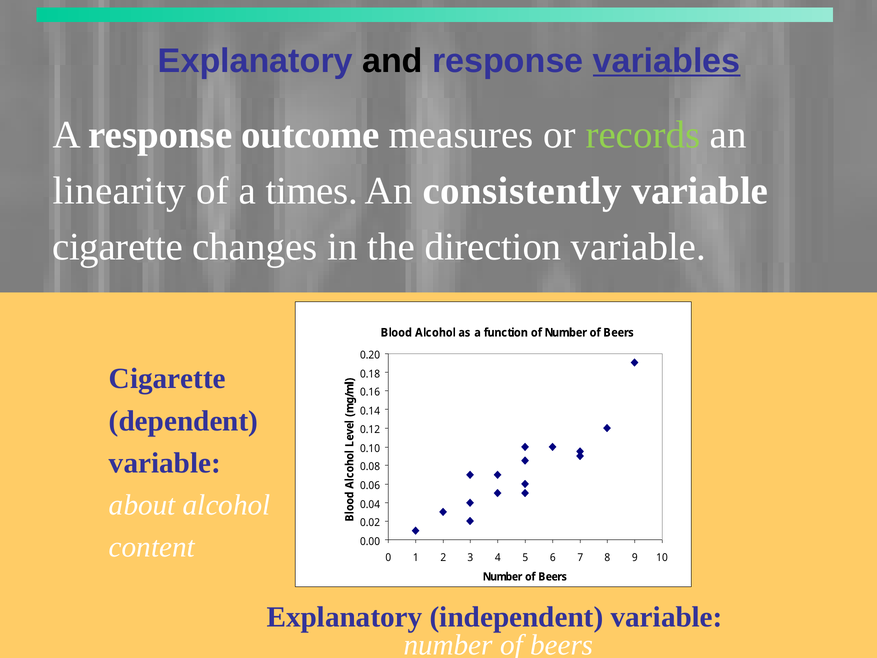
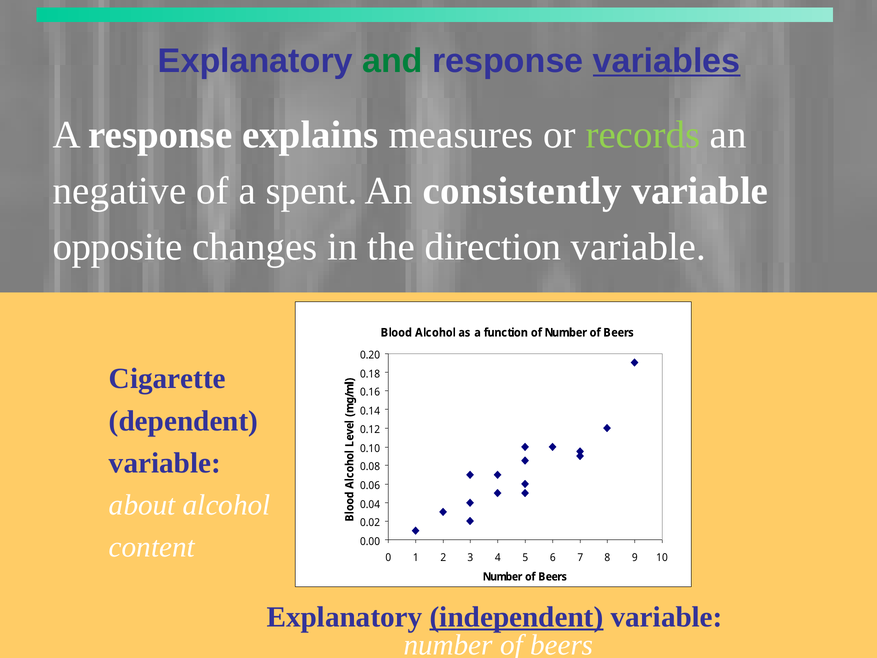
and colour: black -> green
outcome: outcome -> explains
linearity: linearity -> negative
times: times -> spent
cigarette at (118, 247): cigarette -> opposite
independent underline: none -> present
